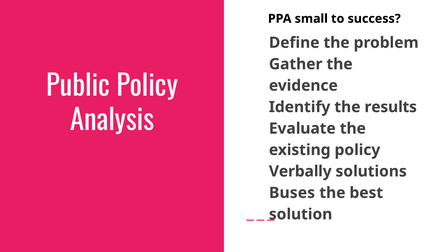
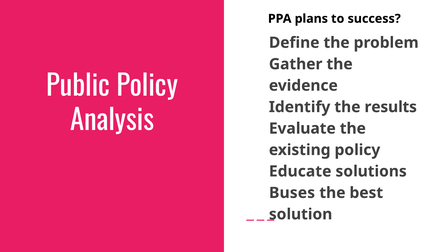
small: small -> plans
Verbally: Verbally -> Educate
